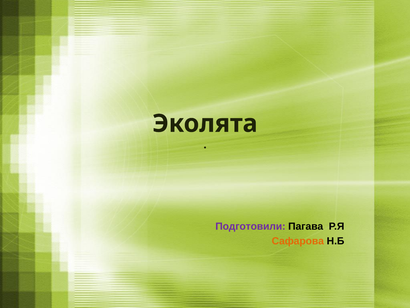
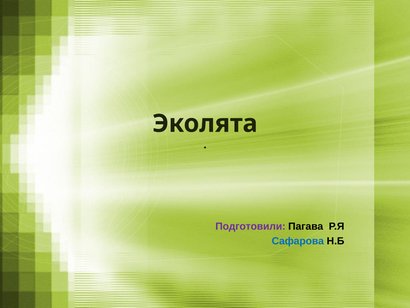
Сафарова colour: orange -> blue
